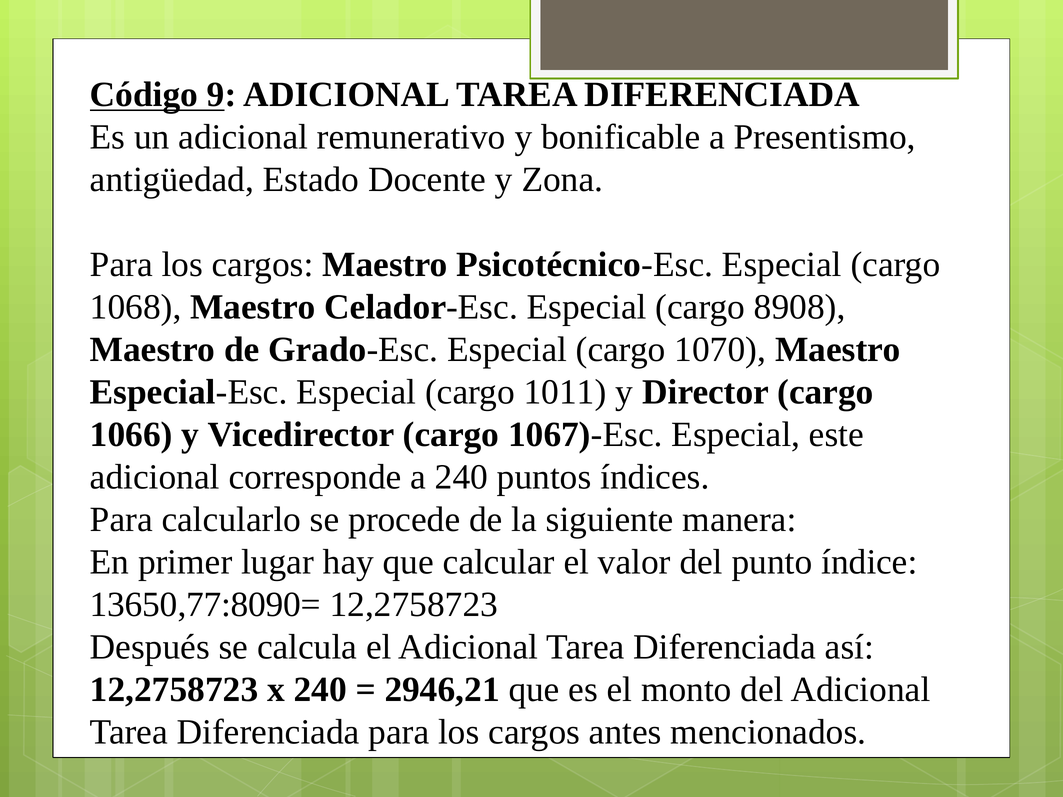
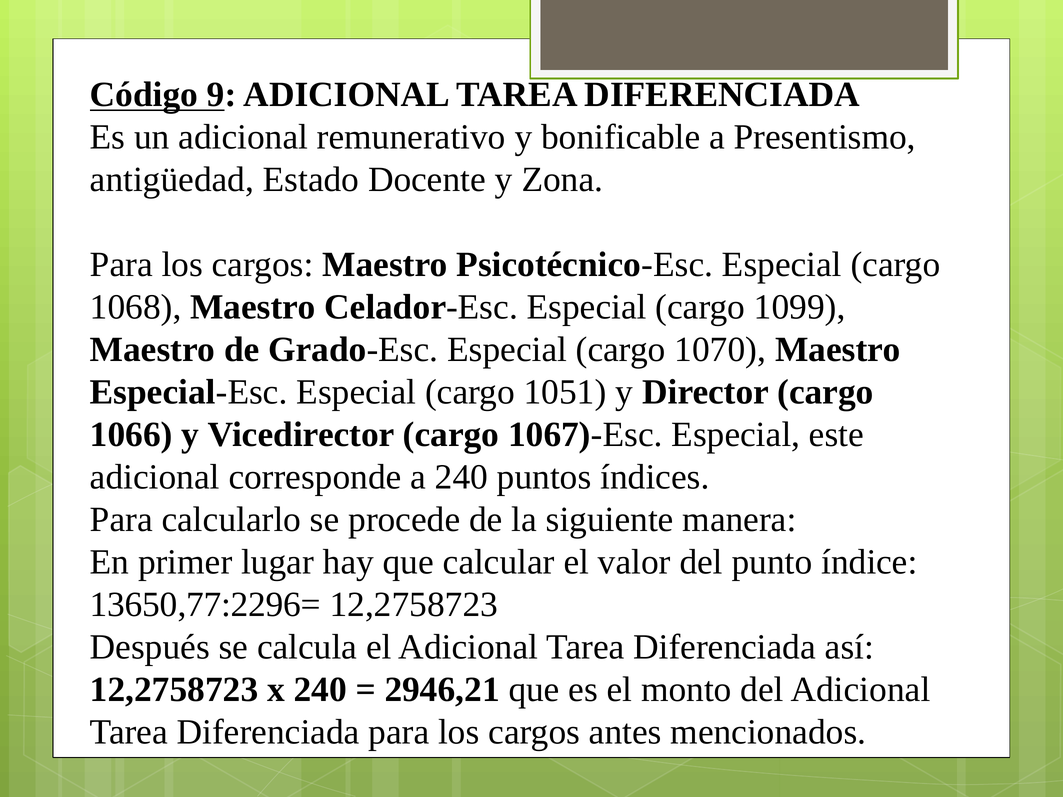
8908: 8908 -> 1099
1011: 1011 -> 1051
13650,77:8090=: 13650,77:8090= -> 13650,77:2296=
